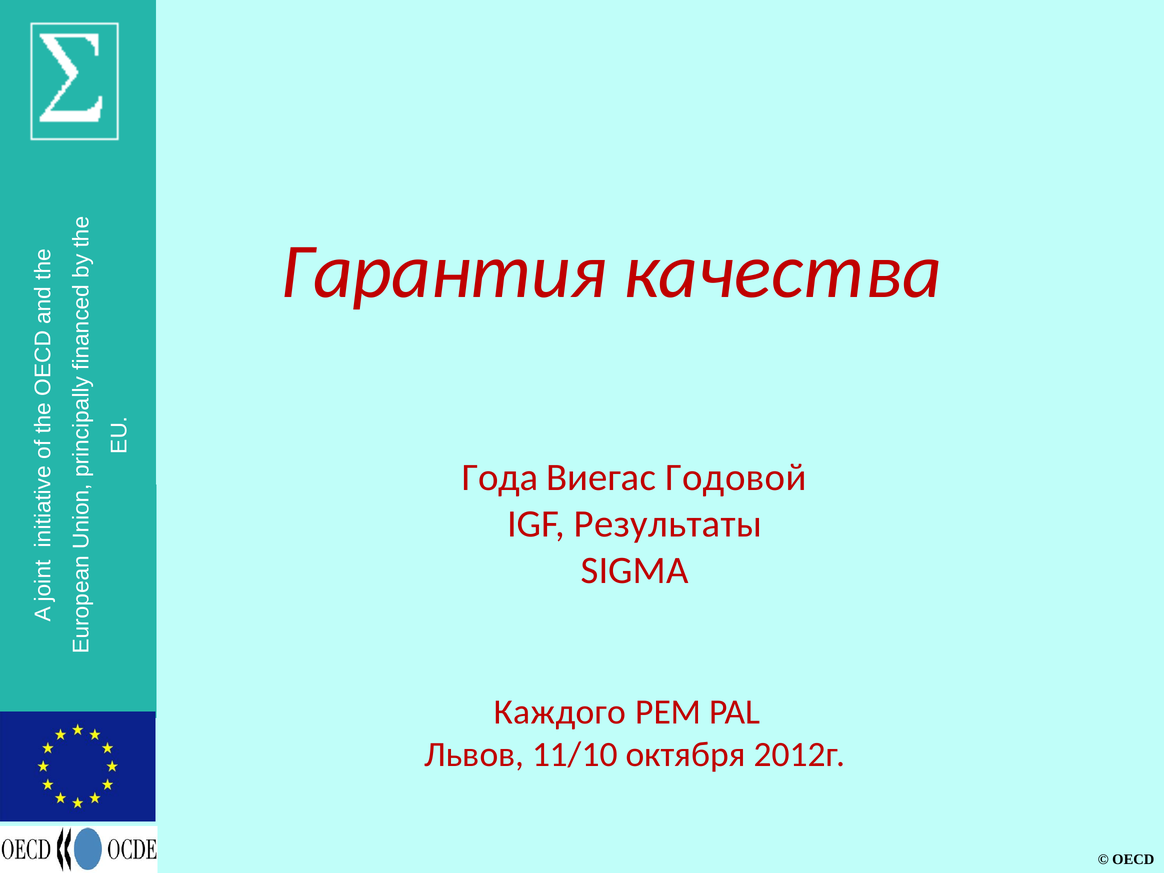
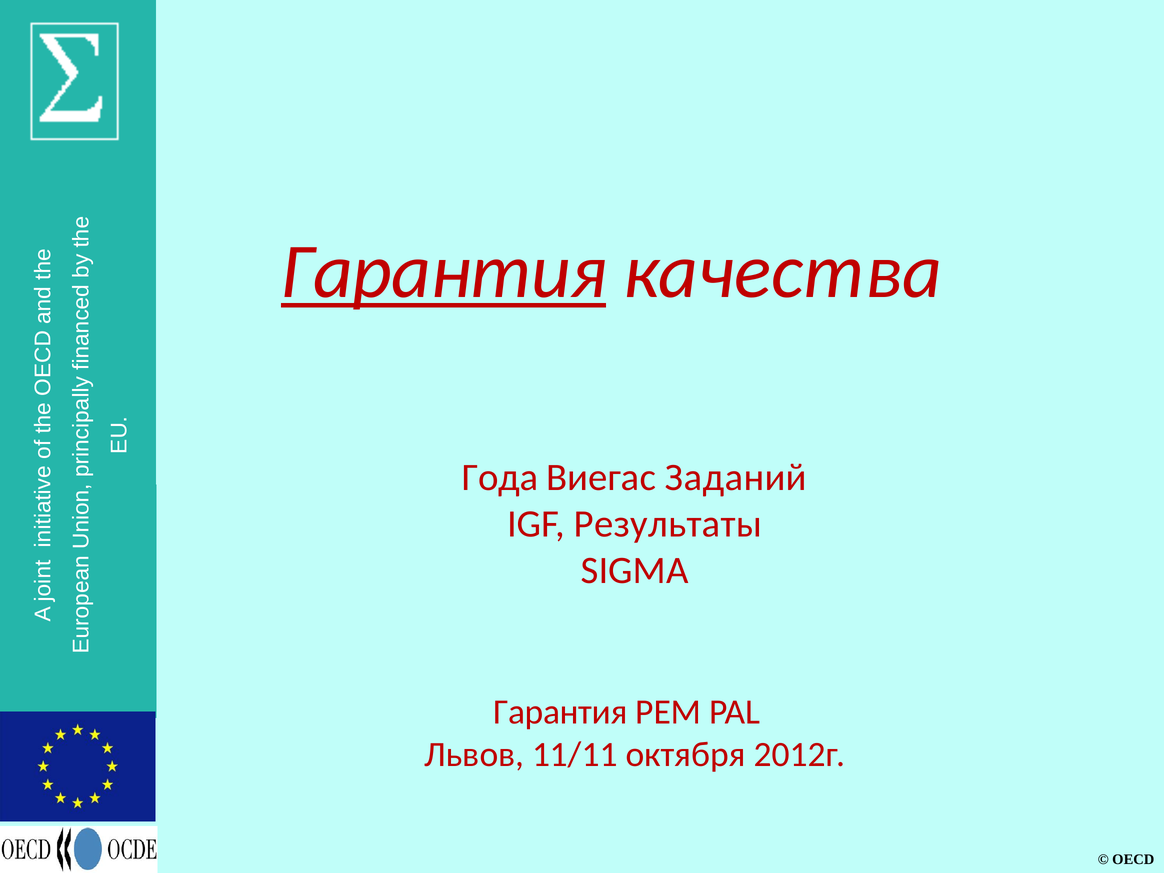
Гарантия at (444, 272) underline: none -> present
Годовой: Годовой -> Заданий
Каждого at (560, 712): Каждого -> Гарантия
11/10: 11/10 -> 11/11
